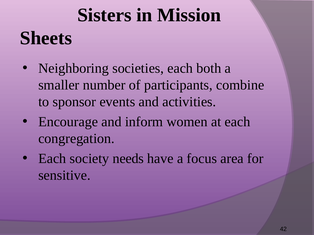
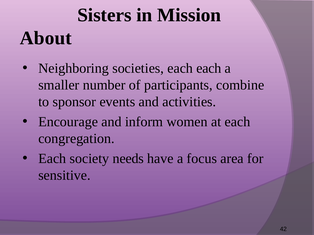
Sheets: Sheets -> About
each both: both -> each
